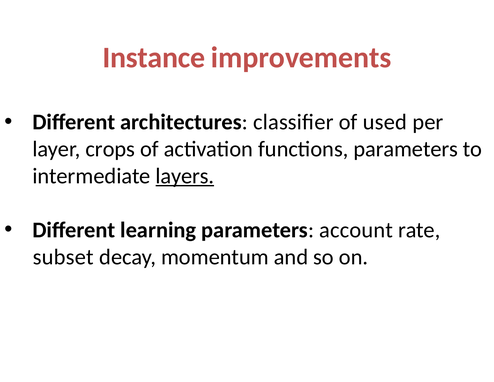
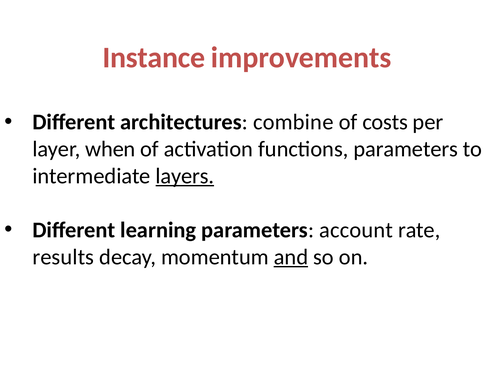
classiﬁer: classiﬁer -> combine
used: used -> costs
crops: crops -> when
subset: subset -> results
and underline: none -> present
